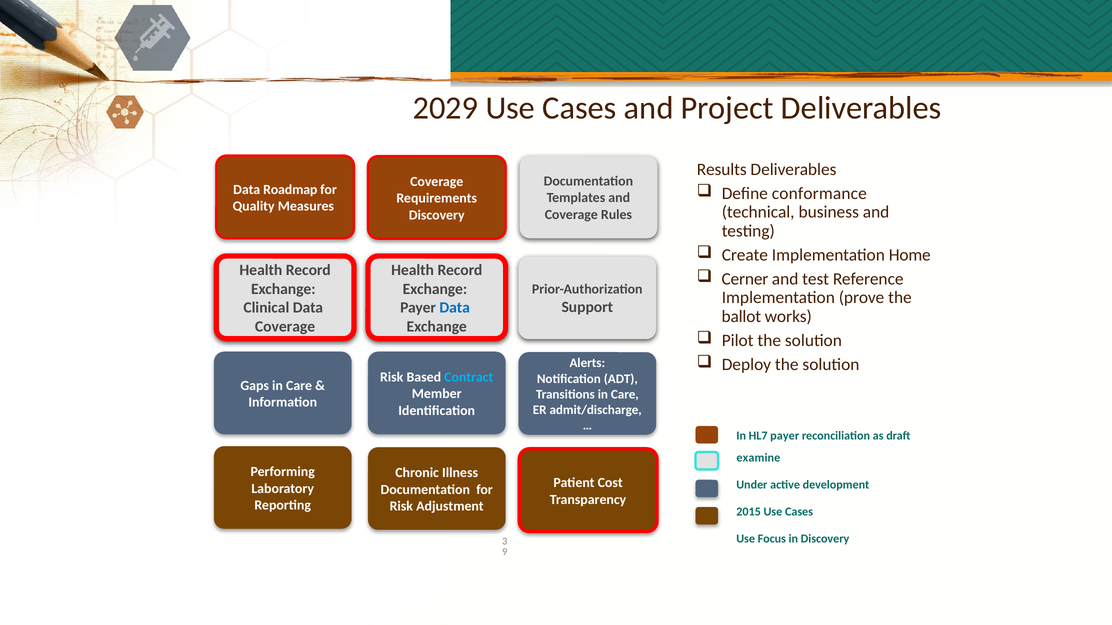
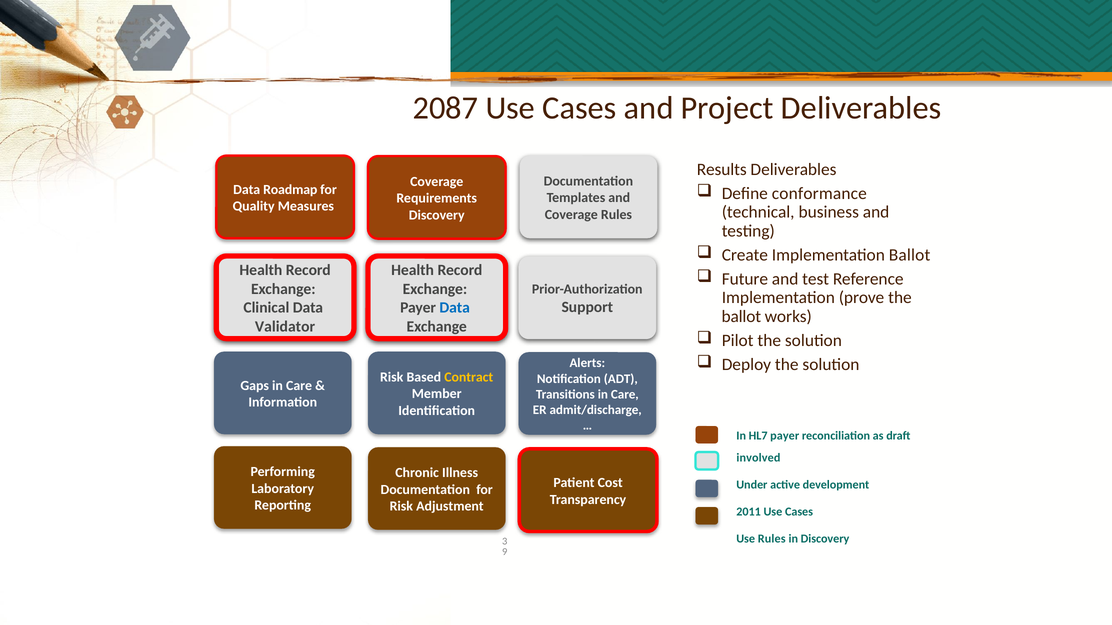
2029: 2029 -> 2087
Implementation Home: Home -> Ballot
Cerner: Cerner -> Future
Coverage at (285, 327): Coverage -> Validator
Contract colour: light blue -> yellow
examine: examine -> involved
2015: 2015 -> 2011
Use Focus: Focus -> Rules
